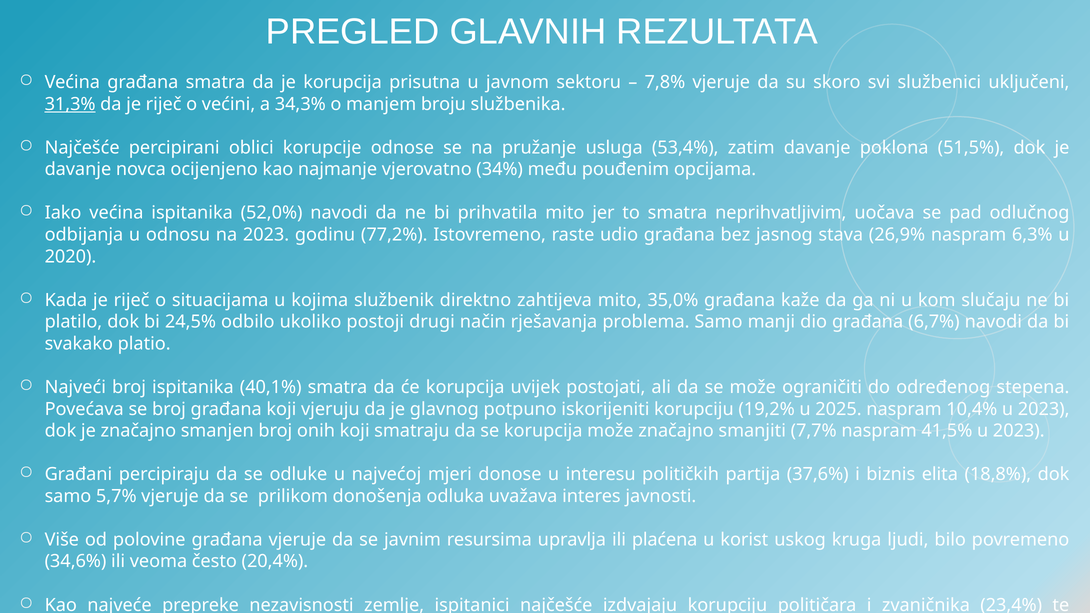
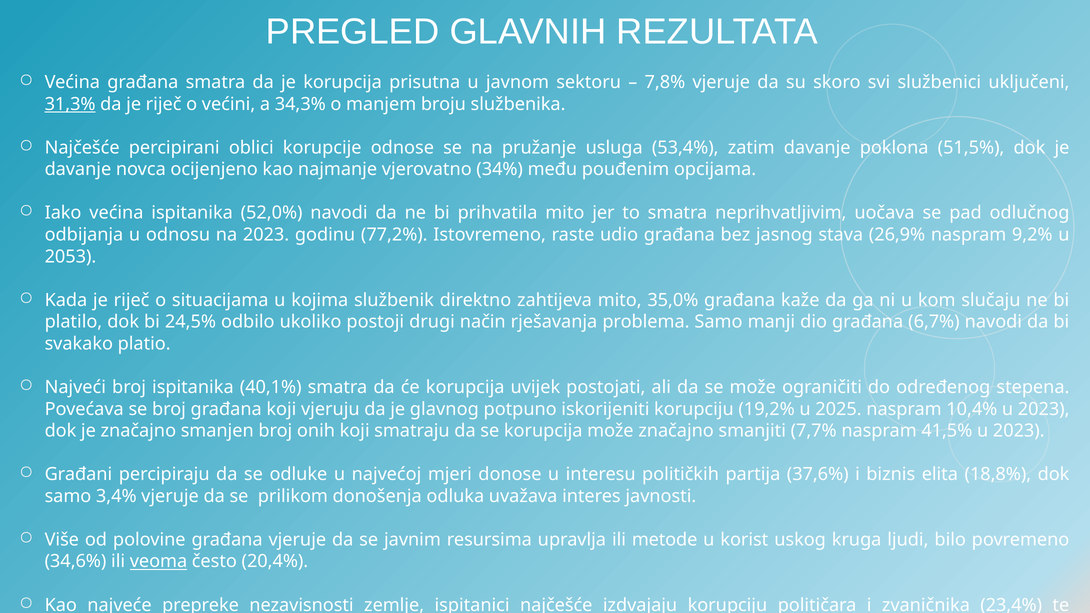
6,3%: 6,3% -> 9,2%
2020: 2020 -> 2053
5,7%: 5,7% -> 3,4%
plaćena: plaćena -> metode
veoma underline: none -> present
